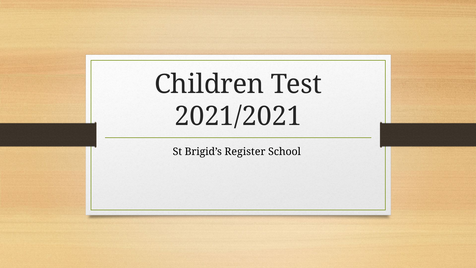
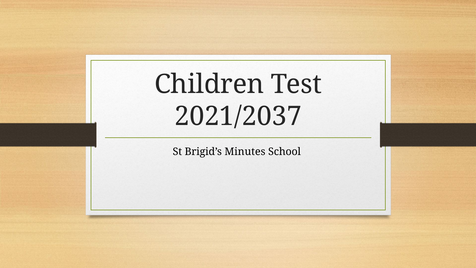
2021/2021: 2021/2021 -> 2021/2037
Register: Register -> Minutes
